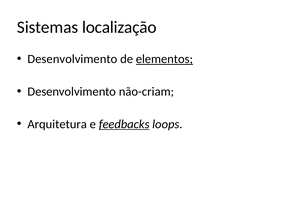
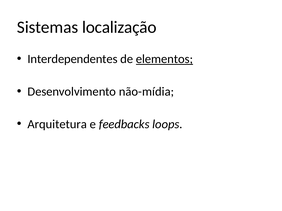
Desenvolvimento at (72, 59): Desenvolvimento -> Interdependentes
não-criam: não-criam -> não-mídia
feedbacks underline: present -> none
